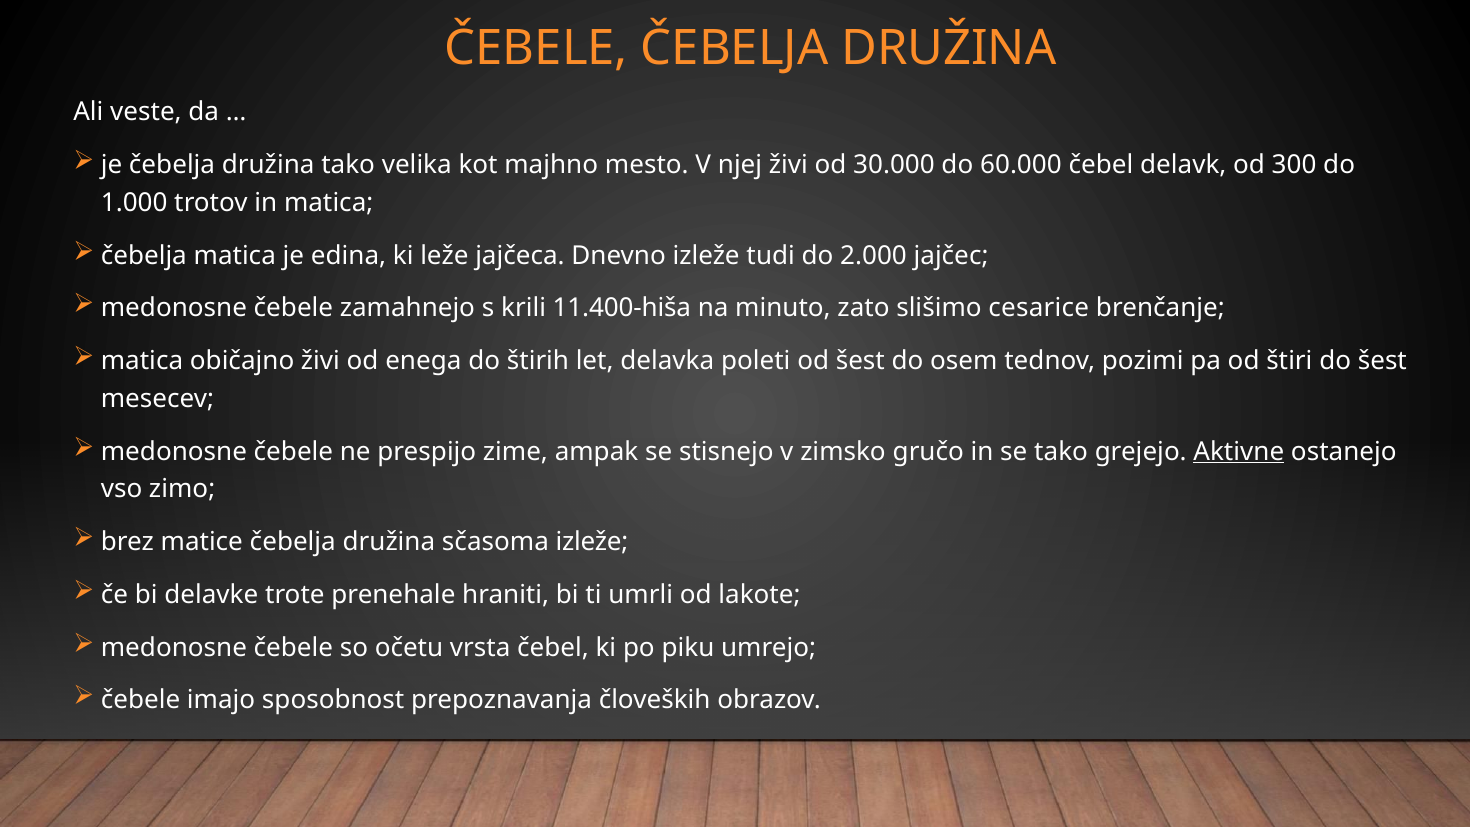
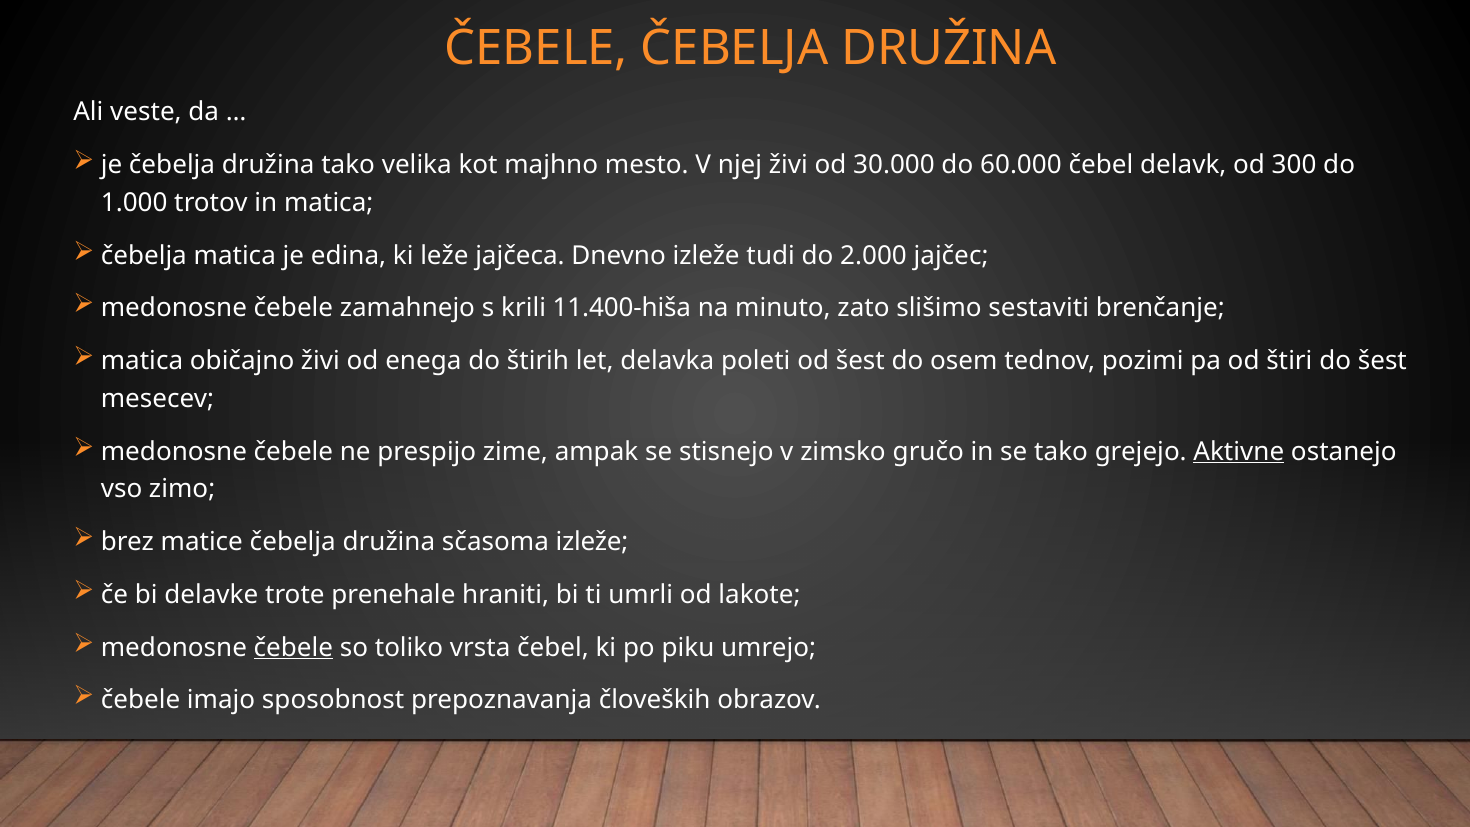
cesarice: cesarice -> sestaviti
čebele at (293, 647) underline: none -> present
očetu: očetu -> toliko
